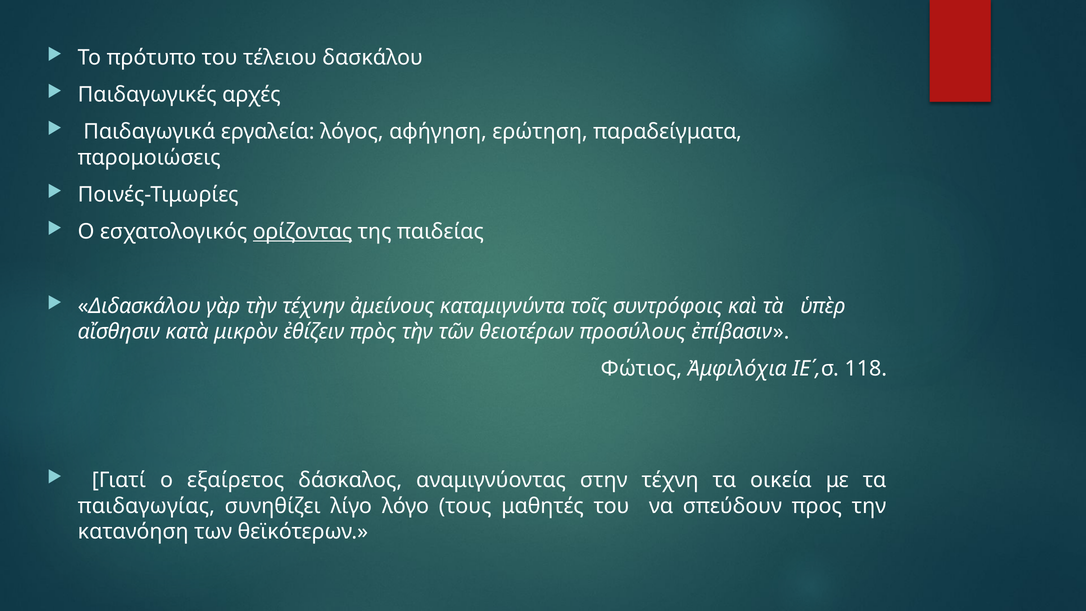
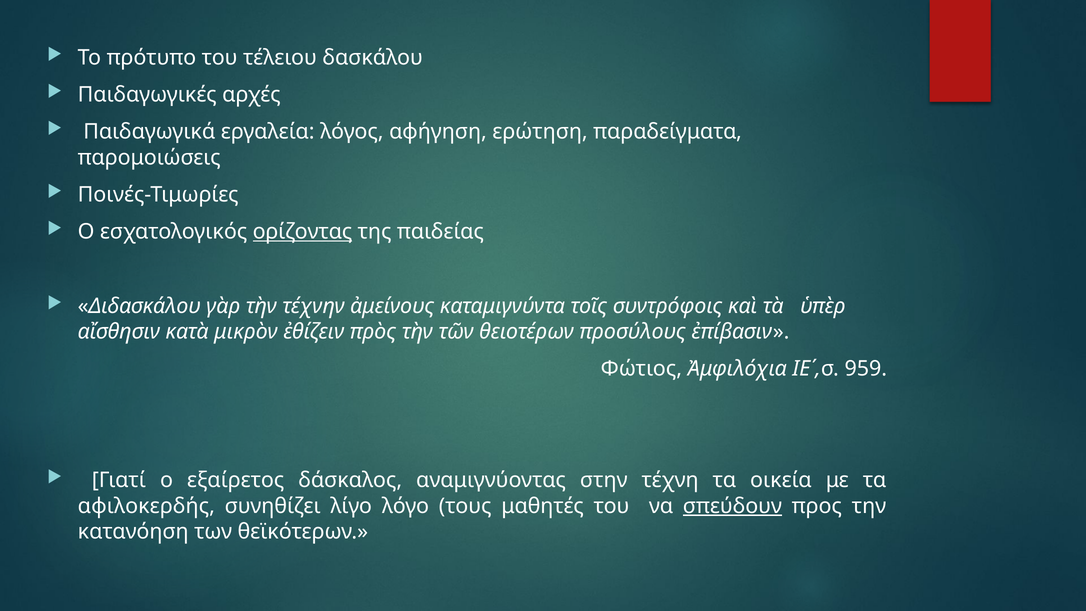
118: 118 -> 959
παιδαγωγίας: παιδαγωγίας -> αφιλοκερδής
σπεύδουν underline: none -> present
